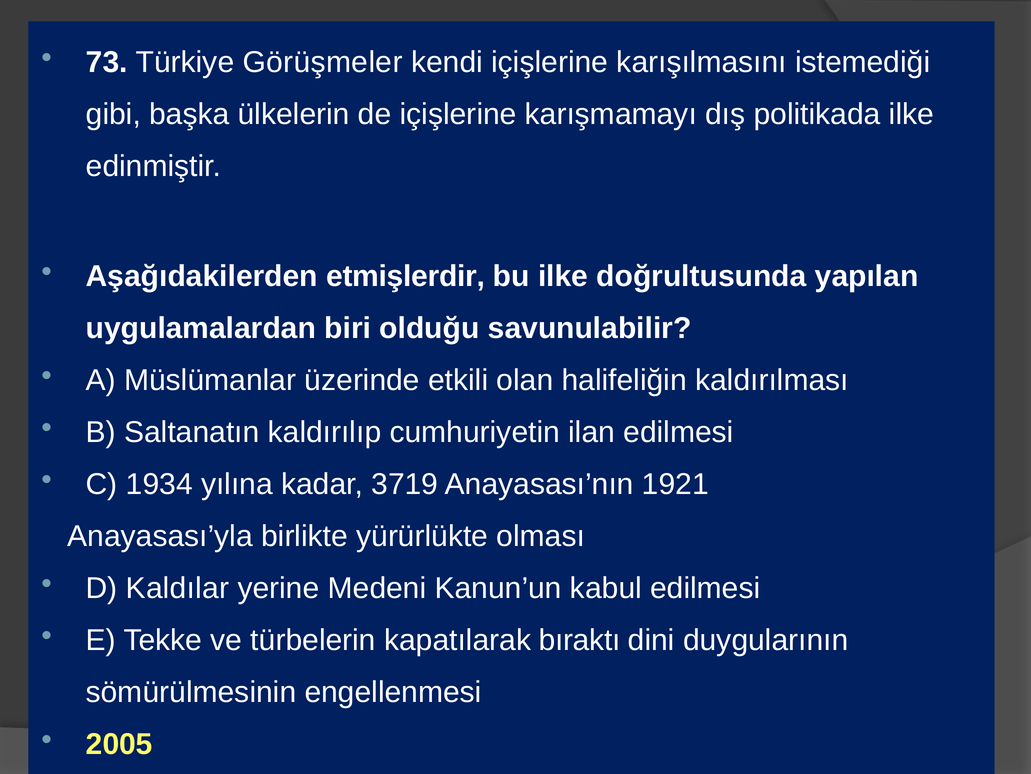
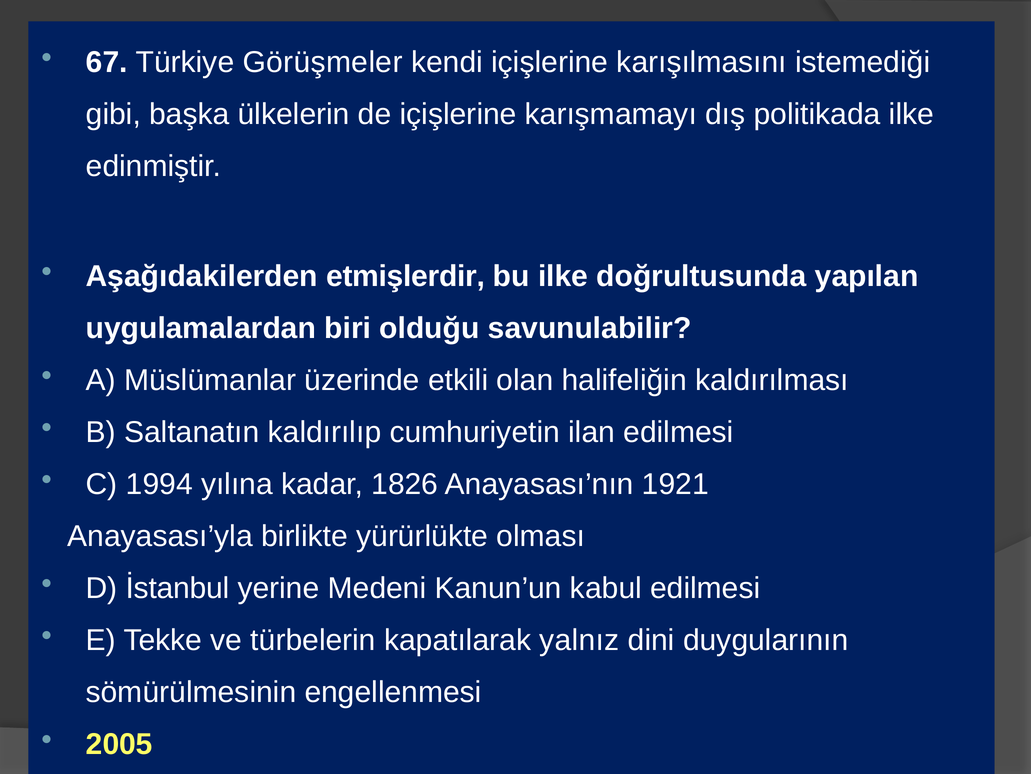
73: 73 -> 67
1934: 1934 -> 1994
3719: 3719 -> 1826
Kaldılar: Kaldılar -> İstanbul
bıraktı: bıraktı -> yalnız
